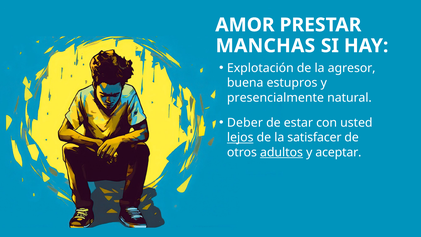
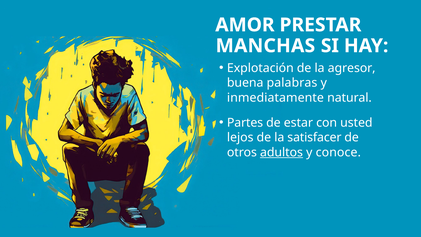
estupros: estupros -> palabras
presencialmente: presencialmente -> inmediatamente
Deber: Deber -> Partes
lejos underline: present -> none
aceptar: aceptar -> conoce
